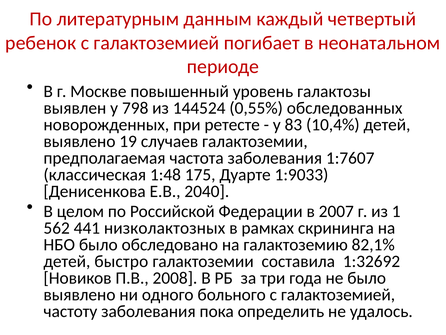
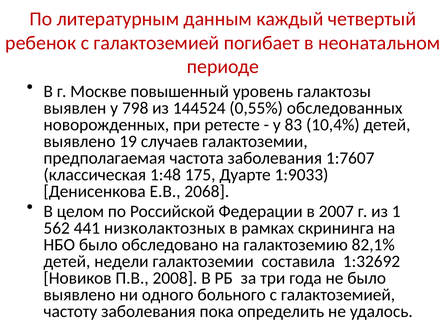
2040: 2040 -> 2068
быстро: быстро -> недели
